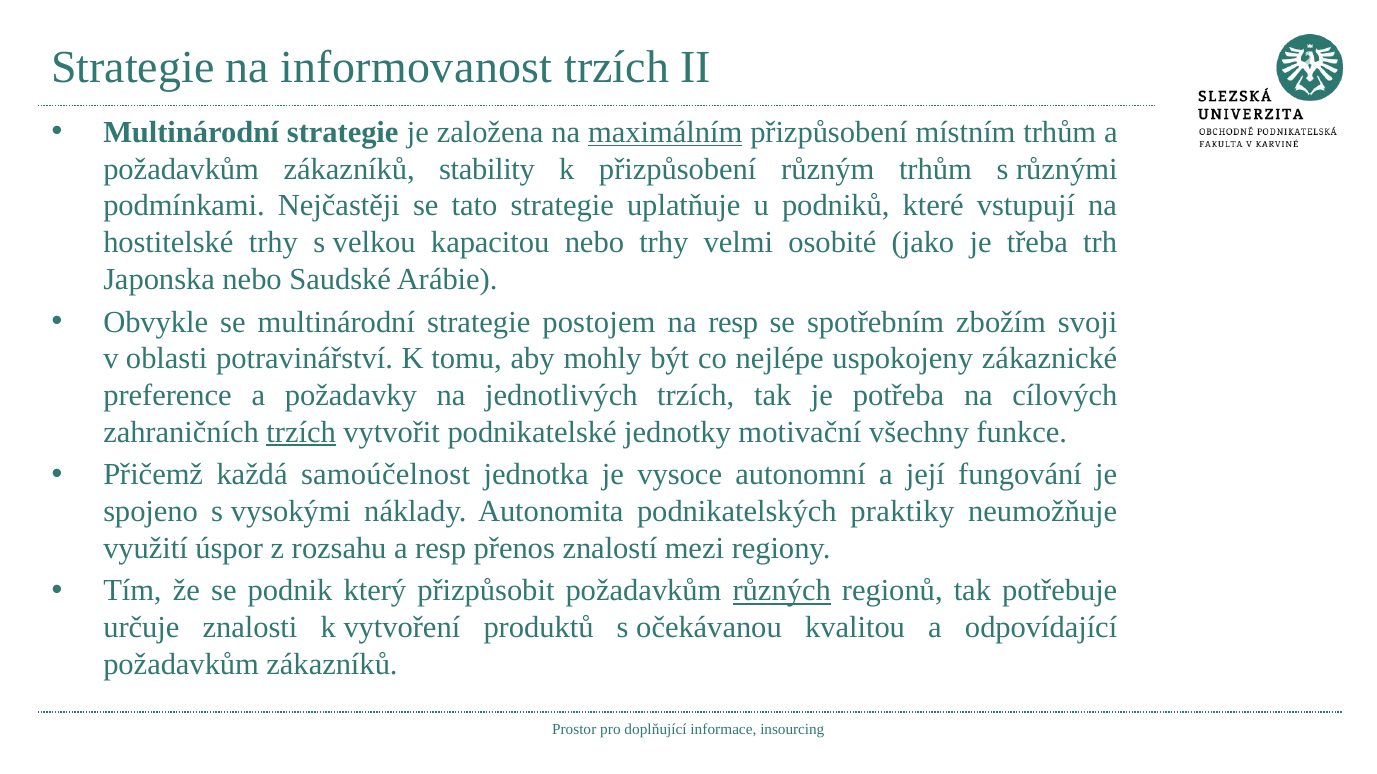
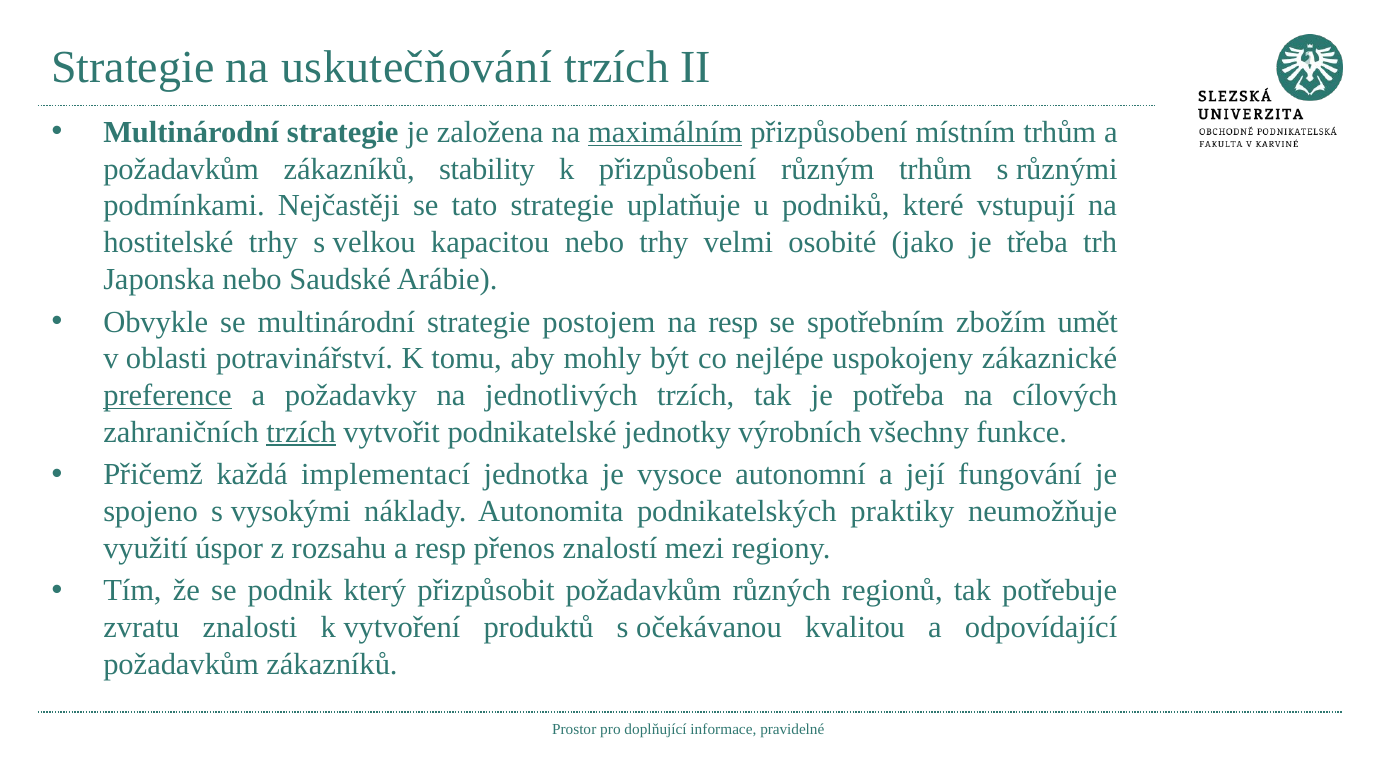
informovanost: informovanost -> uskutečňování
svoji: svoji -> umět
preference underline: none -> present
motivační: motivační -> výrobních
samoúčelnost: samoúčelnost -> implementací
různých underline: present -> none
určuje: určuje -> zvratu
insourcing: insourcing -> pravidelné
